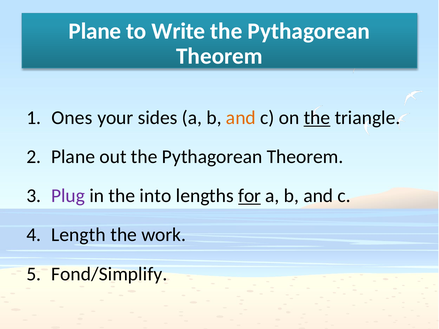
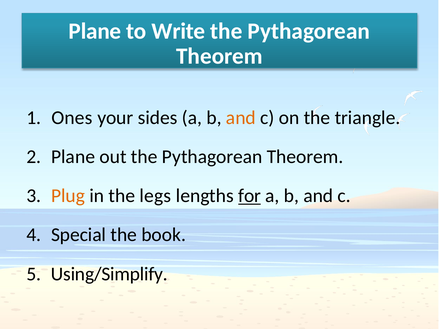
the at (317, 118) underline: present -> none
Plug colour: purple -> orange
into: into -> legs
Length: Length -> Special
work: work -> book
Fond/Simplify: Fond/Simplify -> Using/Simplify
